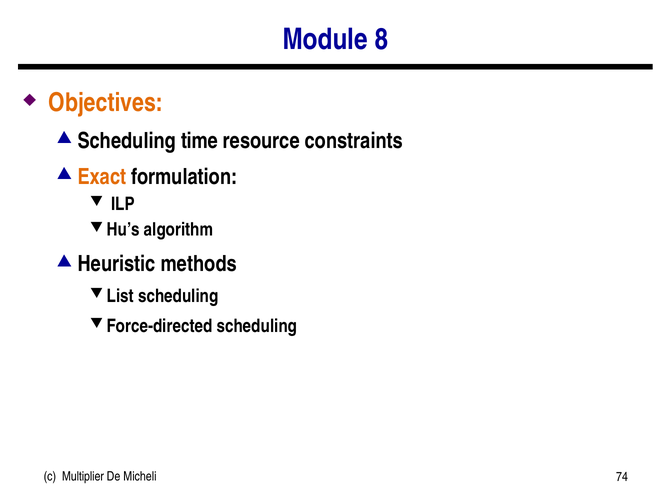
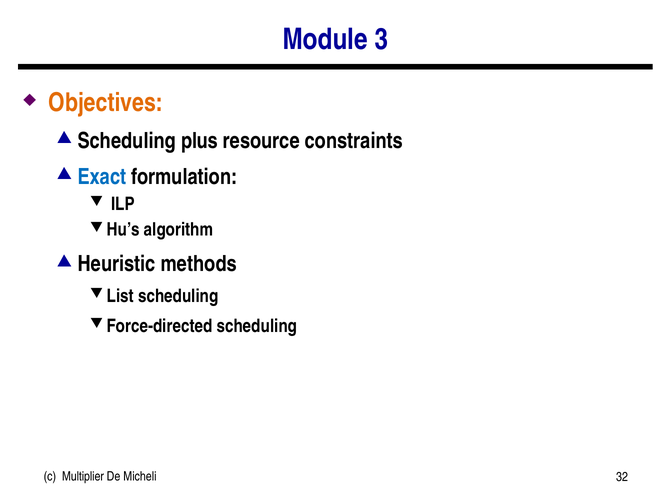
8: 8 -> 3
time: time -> plus
Exact colour: orange -> blue
74: 74 -> 32
